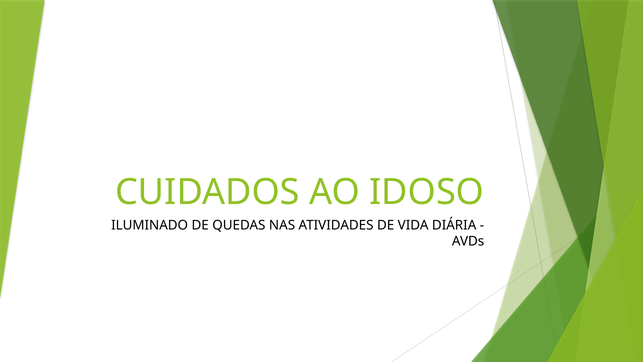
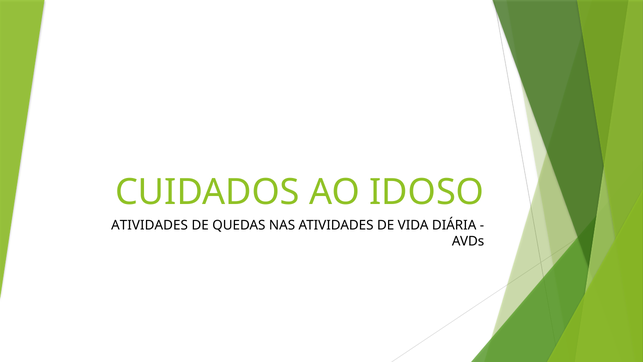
ILUMINADO at (150, 225): ILUMINADO -> ATIVIDADES
